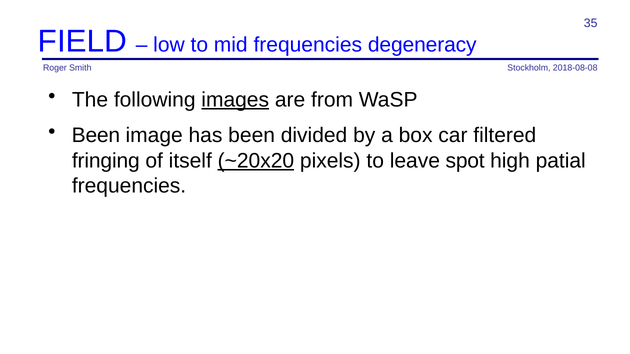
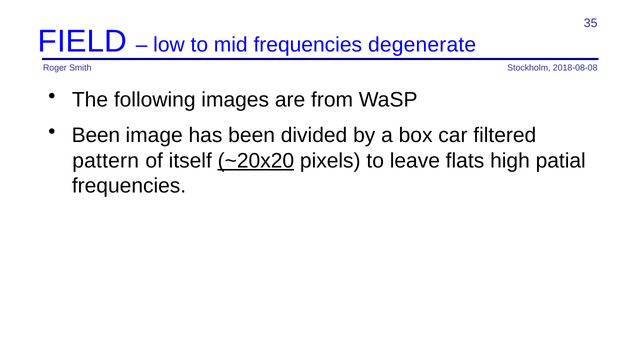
degeneracy: degeneracy -> degenerate
images underline: present -> none
fringing: fringing -> pattern
spot: spot -> flats
